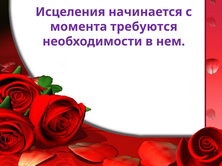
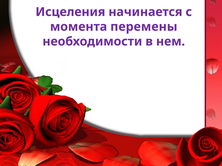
требуются: требуются -> перемены
